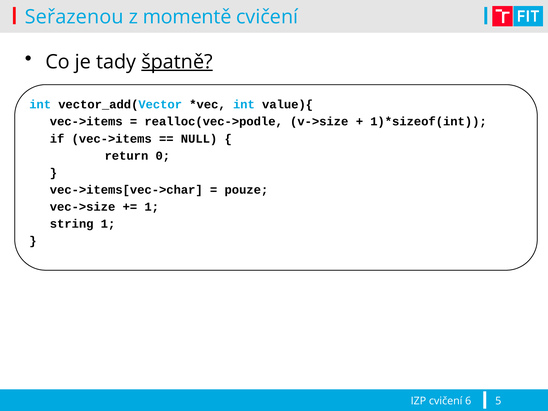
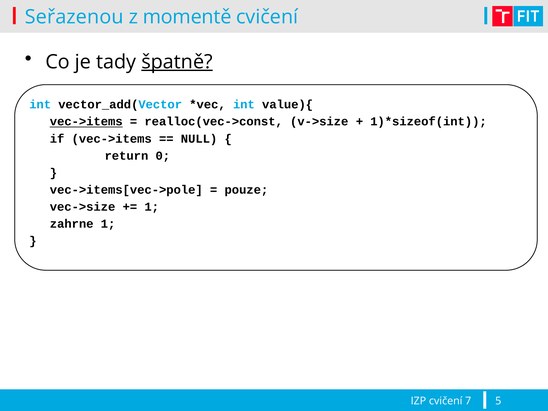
vec->items at (86, 122) underline: none -> present
realloc(vec->podle: realloc(vec->podle -> realloc(vec->const
vec->items[vec->char: vec->items[vec->char -> vec->items[vec->pole
string: string -> zahrne
6: 6 -> 7
